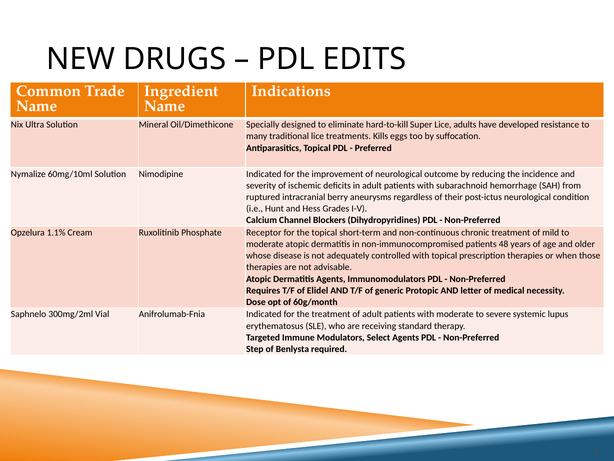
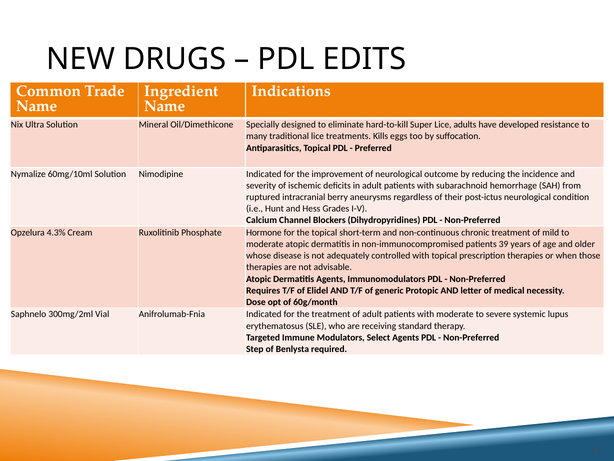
1.1%: 1.1% -> 4.3%
Receptor: Receptor -> Hormone
48: 48 -> 39
